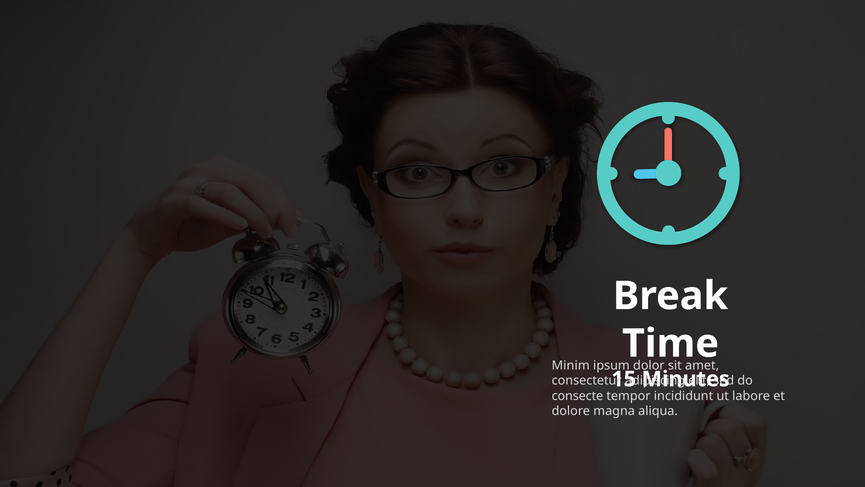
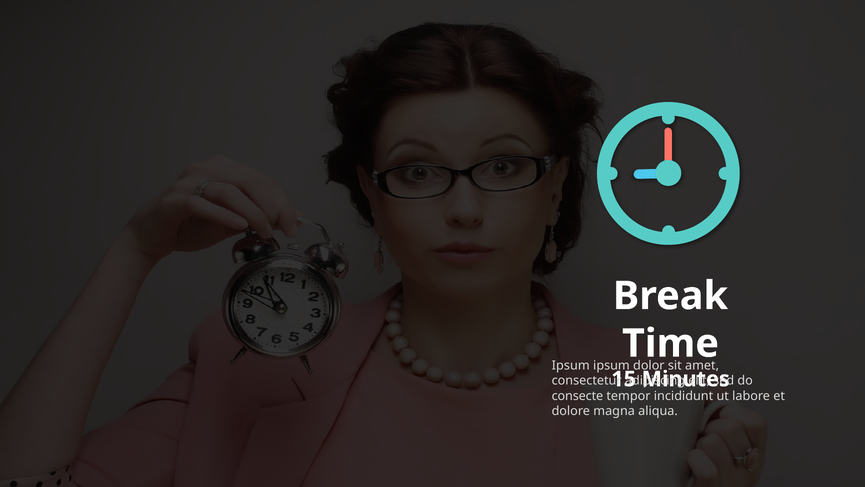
Minim at (571, 365): Minim -> Ipsum
